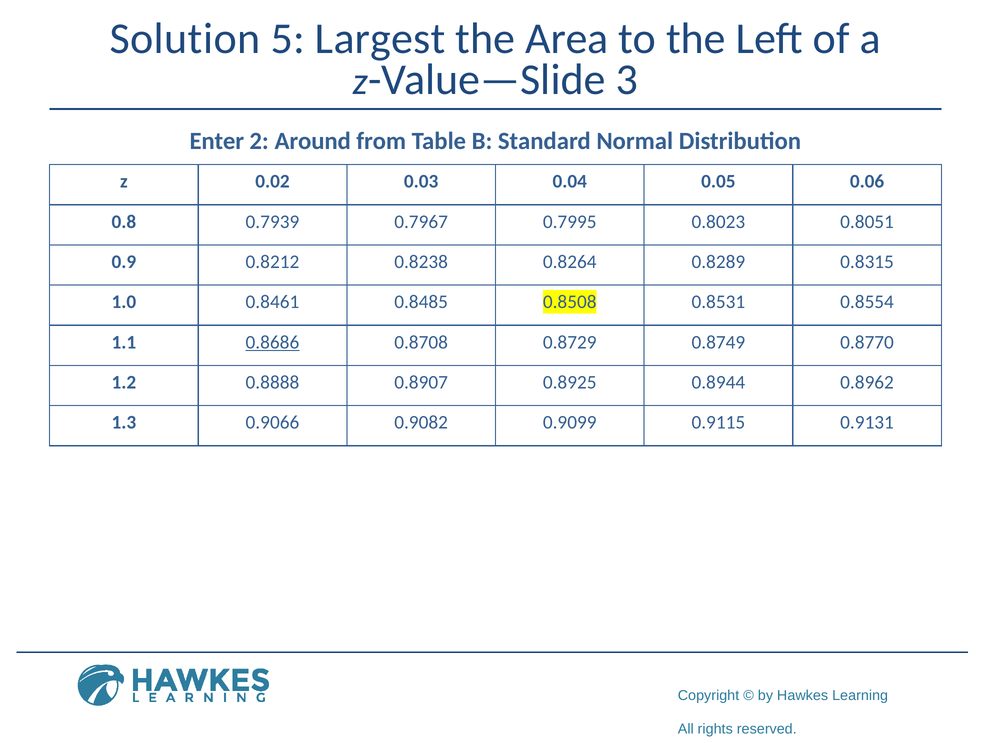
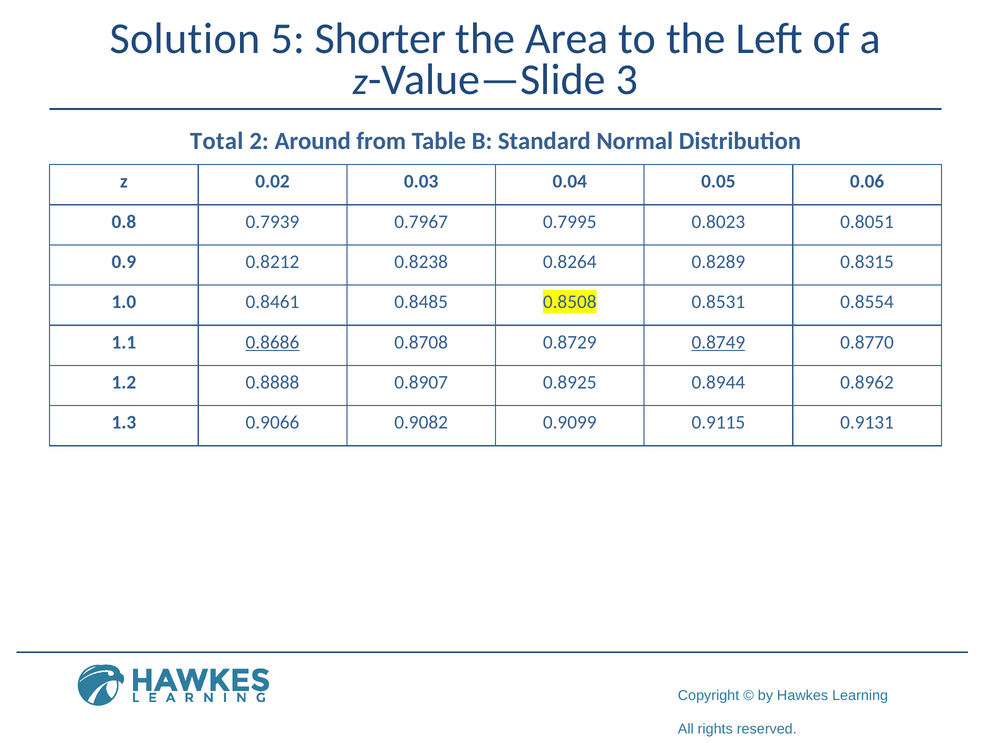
Largest: Largest -> Shorter
Enter: Enter -> Total
0.8749 underline: none -> present
